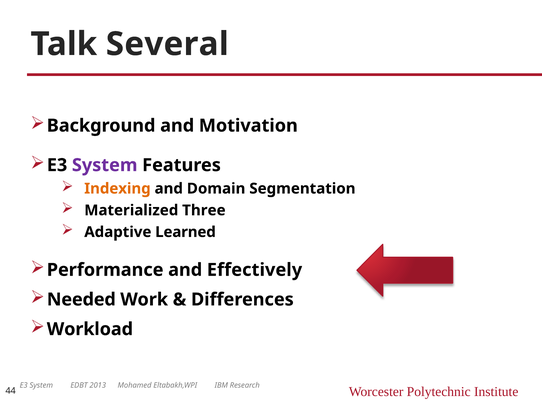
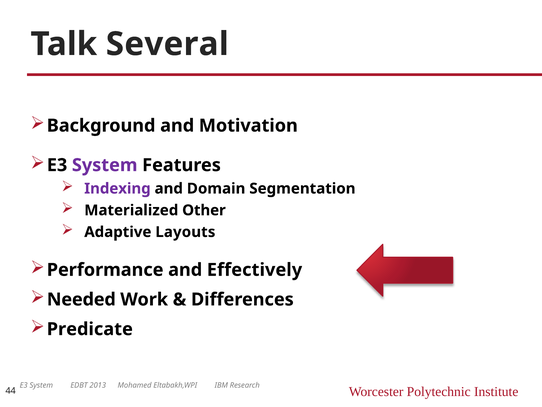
Indexing colour: orange -> purple
Three: Three -> Other
Learned: Learned -> Layouts
Workload: Workload -> Predicate
